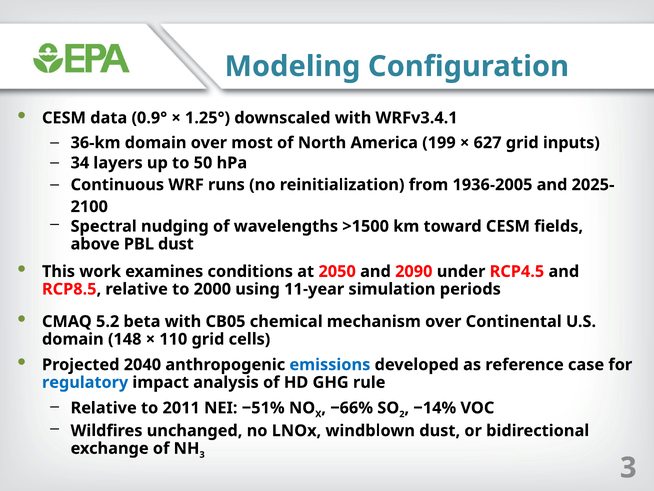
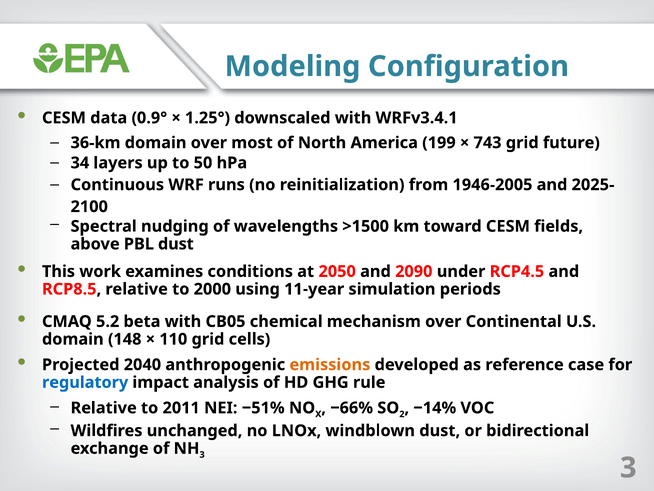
627: 627 -> 743
inputs: inputs -> future
1936-2005: 1936-2005 -> 1946-2005
emissions colour: blue -> orange
